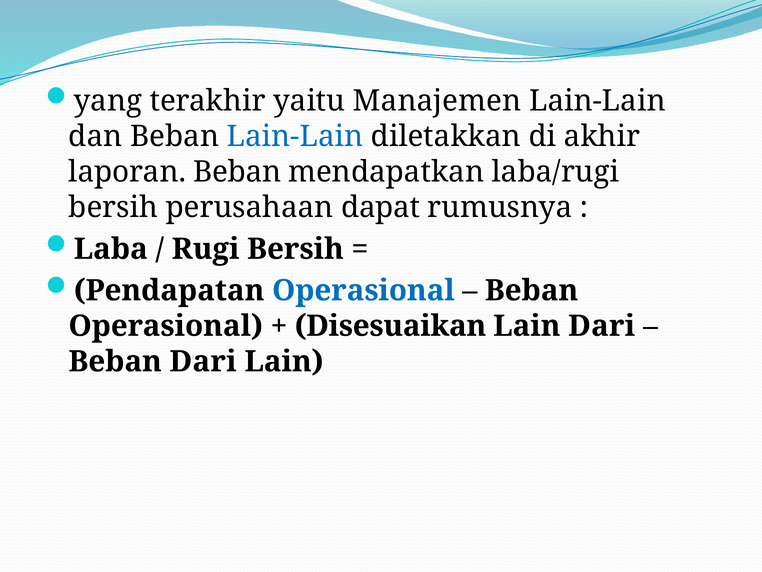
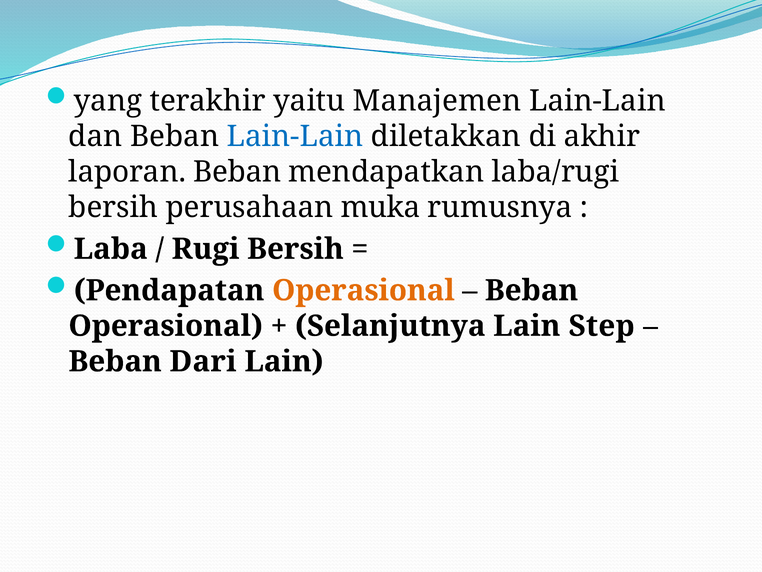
dapat: dapat -> muka
Operasional at (363, 290) colour: blue -> orange
Disesuaikan: Disesuaikan -> Selanjutnya
Lain Dari: Dari -> Step
